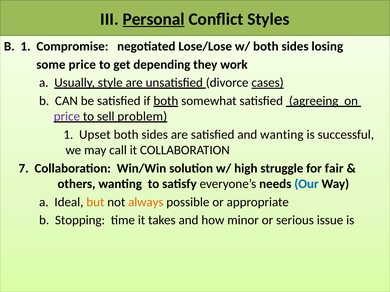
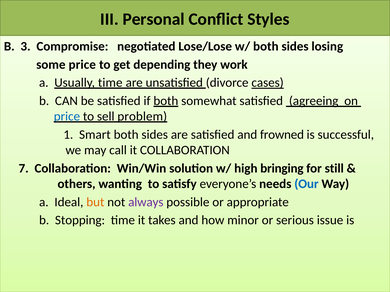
Personal underline: present -> none
B 1: 1 -> 3
Usually style: style -> time
price at (67, 117) colour: purple -> blue
Upset: Upset -> Smart
and wanting: wanting -> frowned
struggle: struggle -> bringing
fair: fair -> still
always colour: orange -> purple
